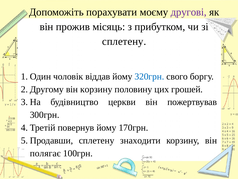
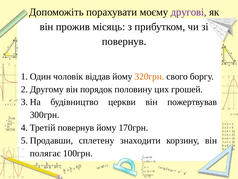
сплетену at (124, 41): сплетену -> повернув
320грн colour: blue -> orange
він корзину: корзину -> порядок
